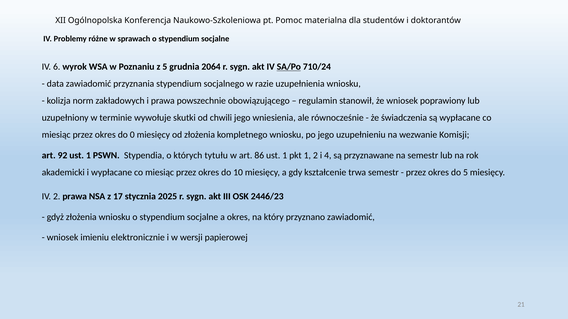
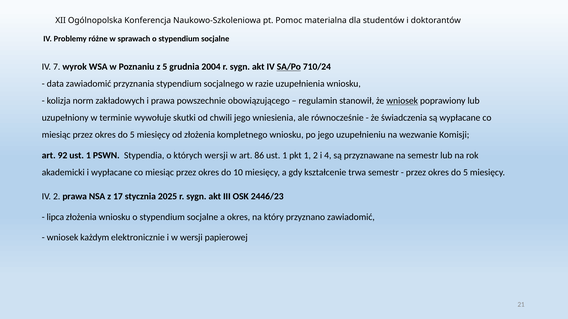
6: 6 -> 7
2064: 2064 -> 2004
wniosek at (402, 101) underline: none -> present
0 at (132, 135): 0 -> 5
których tytułu: tytułu -> wersji
gdyż: gdyż -> lipca
imieniu: imieniu -> każdym
